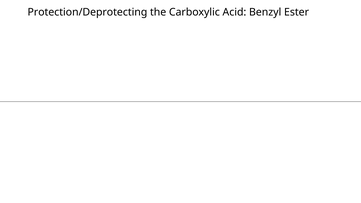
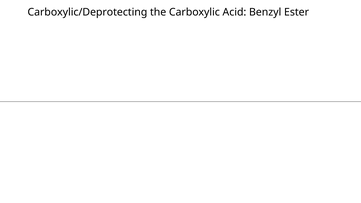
Protection/Deprotecting: Protection/Deprotecting -> Carboxylic/Deprotecting
